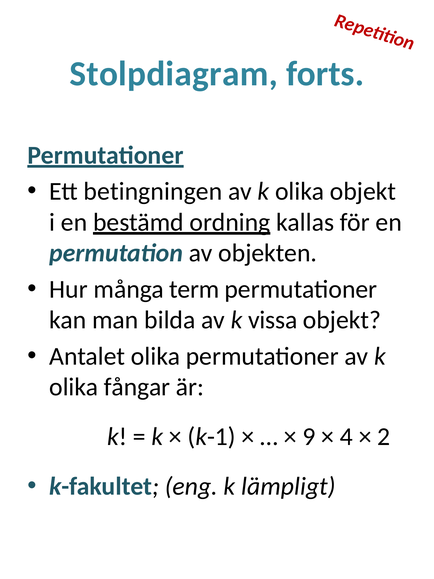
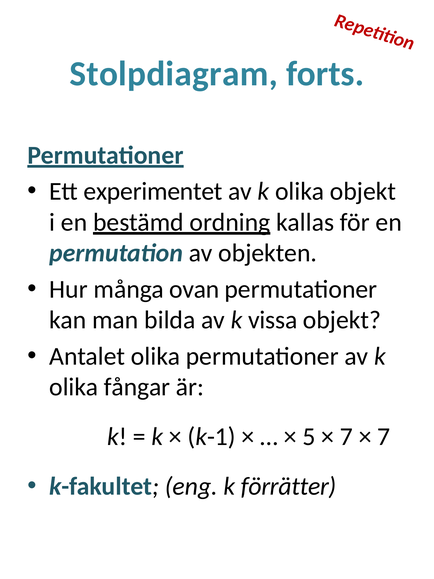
betingningen: betingningen -> experimentet
term: term -> ovan
9: 9 -> 5
4 at (346, 436): 4 -> 7
2 at (384, 436): 2 -> 7
lämpligt: lämpligt -> förrätter
